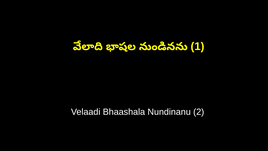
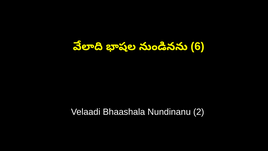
1: 1 -> 6
